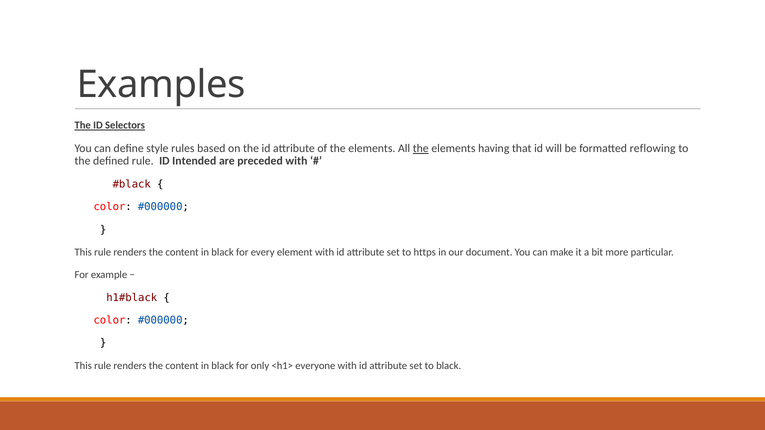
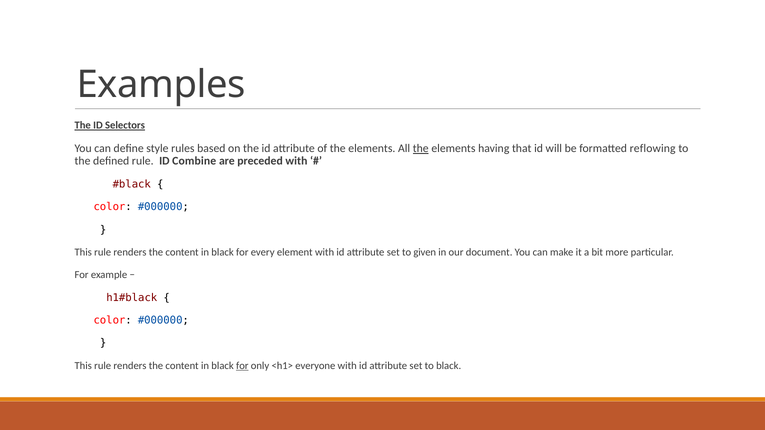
Intended: Intended -> Combine
https: https -> given
for at (242, 366) underline: none -> present
